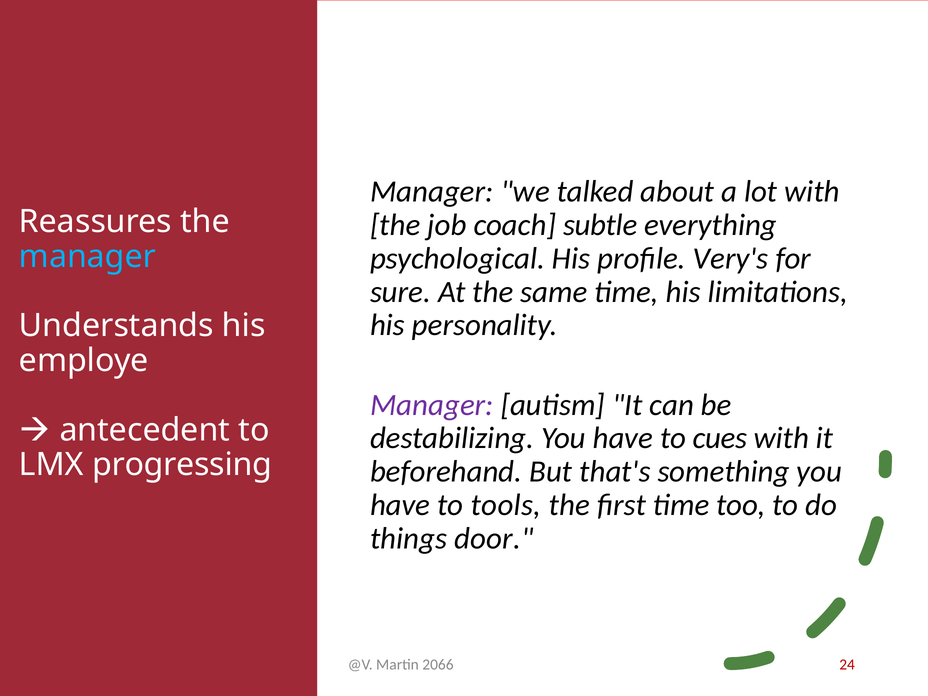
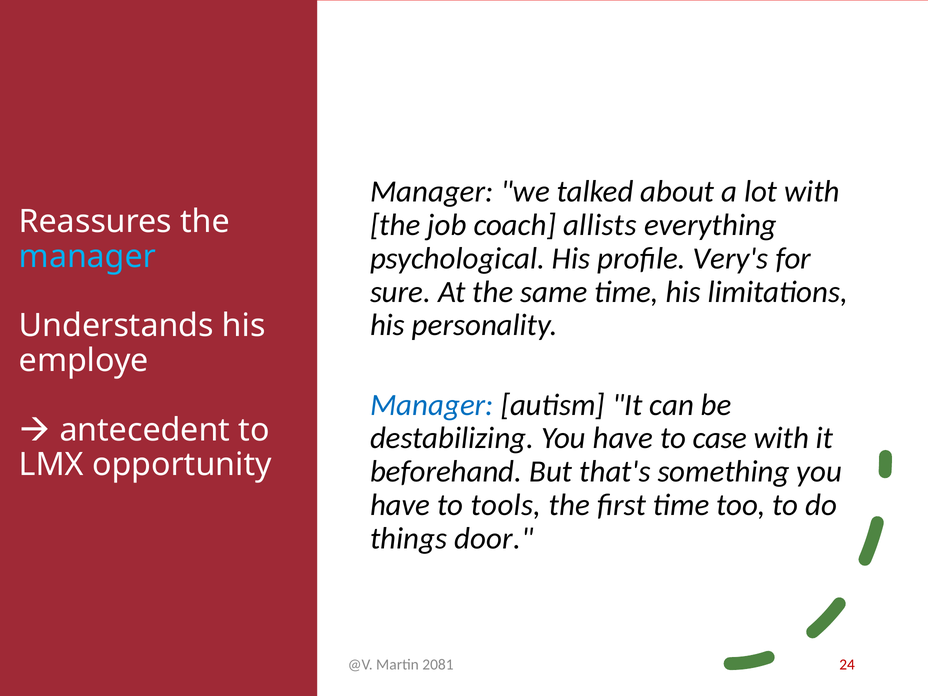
subtle: subtle -> allists
Manager at (432, 405) colour: purple -> blue
cues: cues -> case
progressing: progressing -> opportunity
2066: 2066 -> 2081
